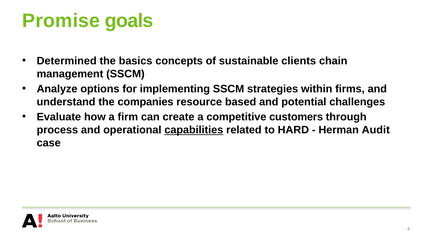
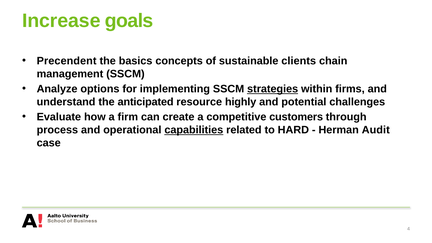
Promise: Promise -> Increase
Determined: Determined -> Precendent
strategies underline: none -> present
companies: companies -> anticipated
based: based -> highly
